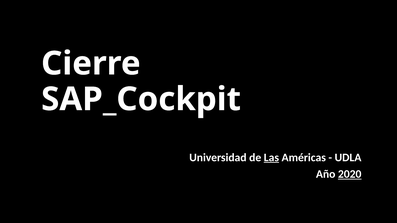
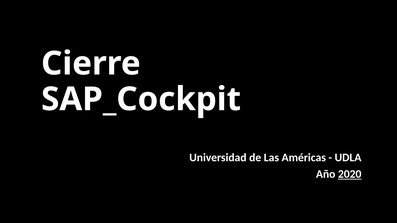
Las underline: present -> none
